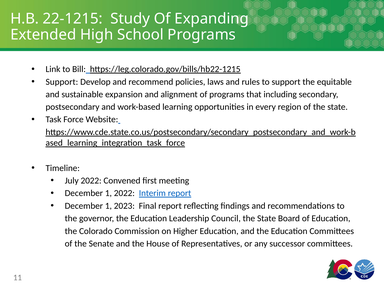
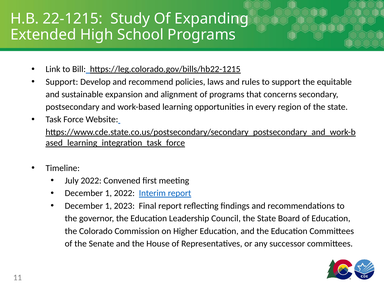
including: including -> concerns
